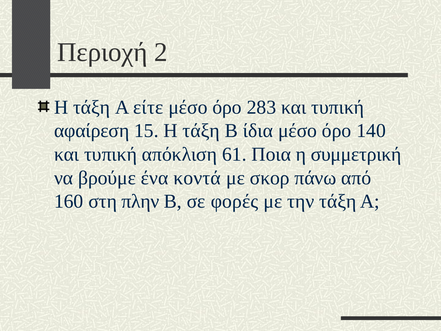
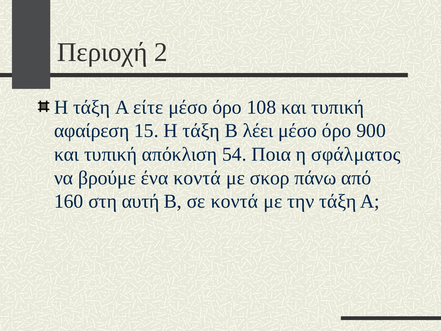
283: 283 -> 108
ίδια: ίδια -> λέει
140: 140 -> 900
61: 61 -> 54
συμμετρική: συμμετρική -> σφάλματος
πλην: πλην -> αυτή
σε φορές: φορές -> κοντά
